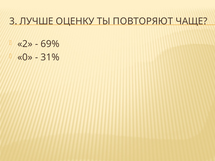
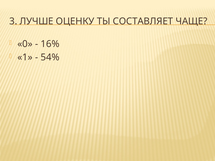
ПОВТОРЯЮТ: ПОВТОРЯЮТ -> СОСТАВЛЯЕТ
2: 2 -> 0
69%: 69% -> 16%
0: 0 -> 1
31%: 31% -> 54%
